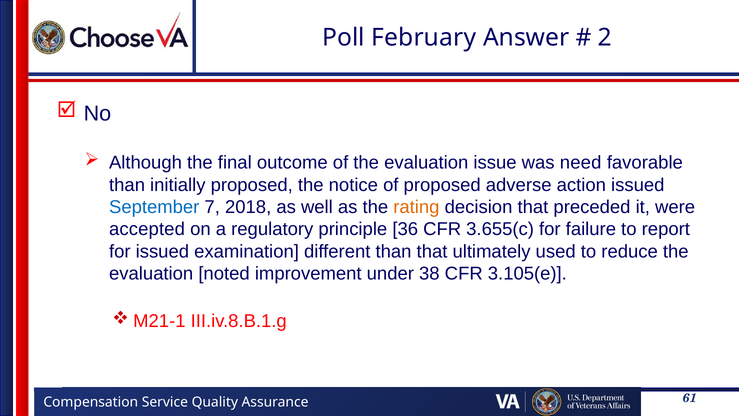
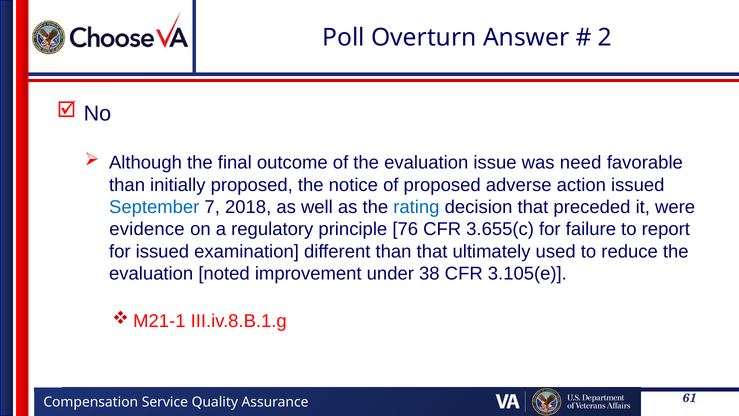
February: February -> Overturn
rating colour: orange -> blue
accepted: accepted -> evidence
36: 36 -> 76
